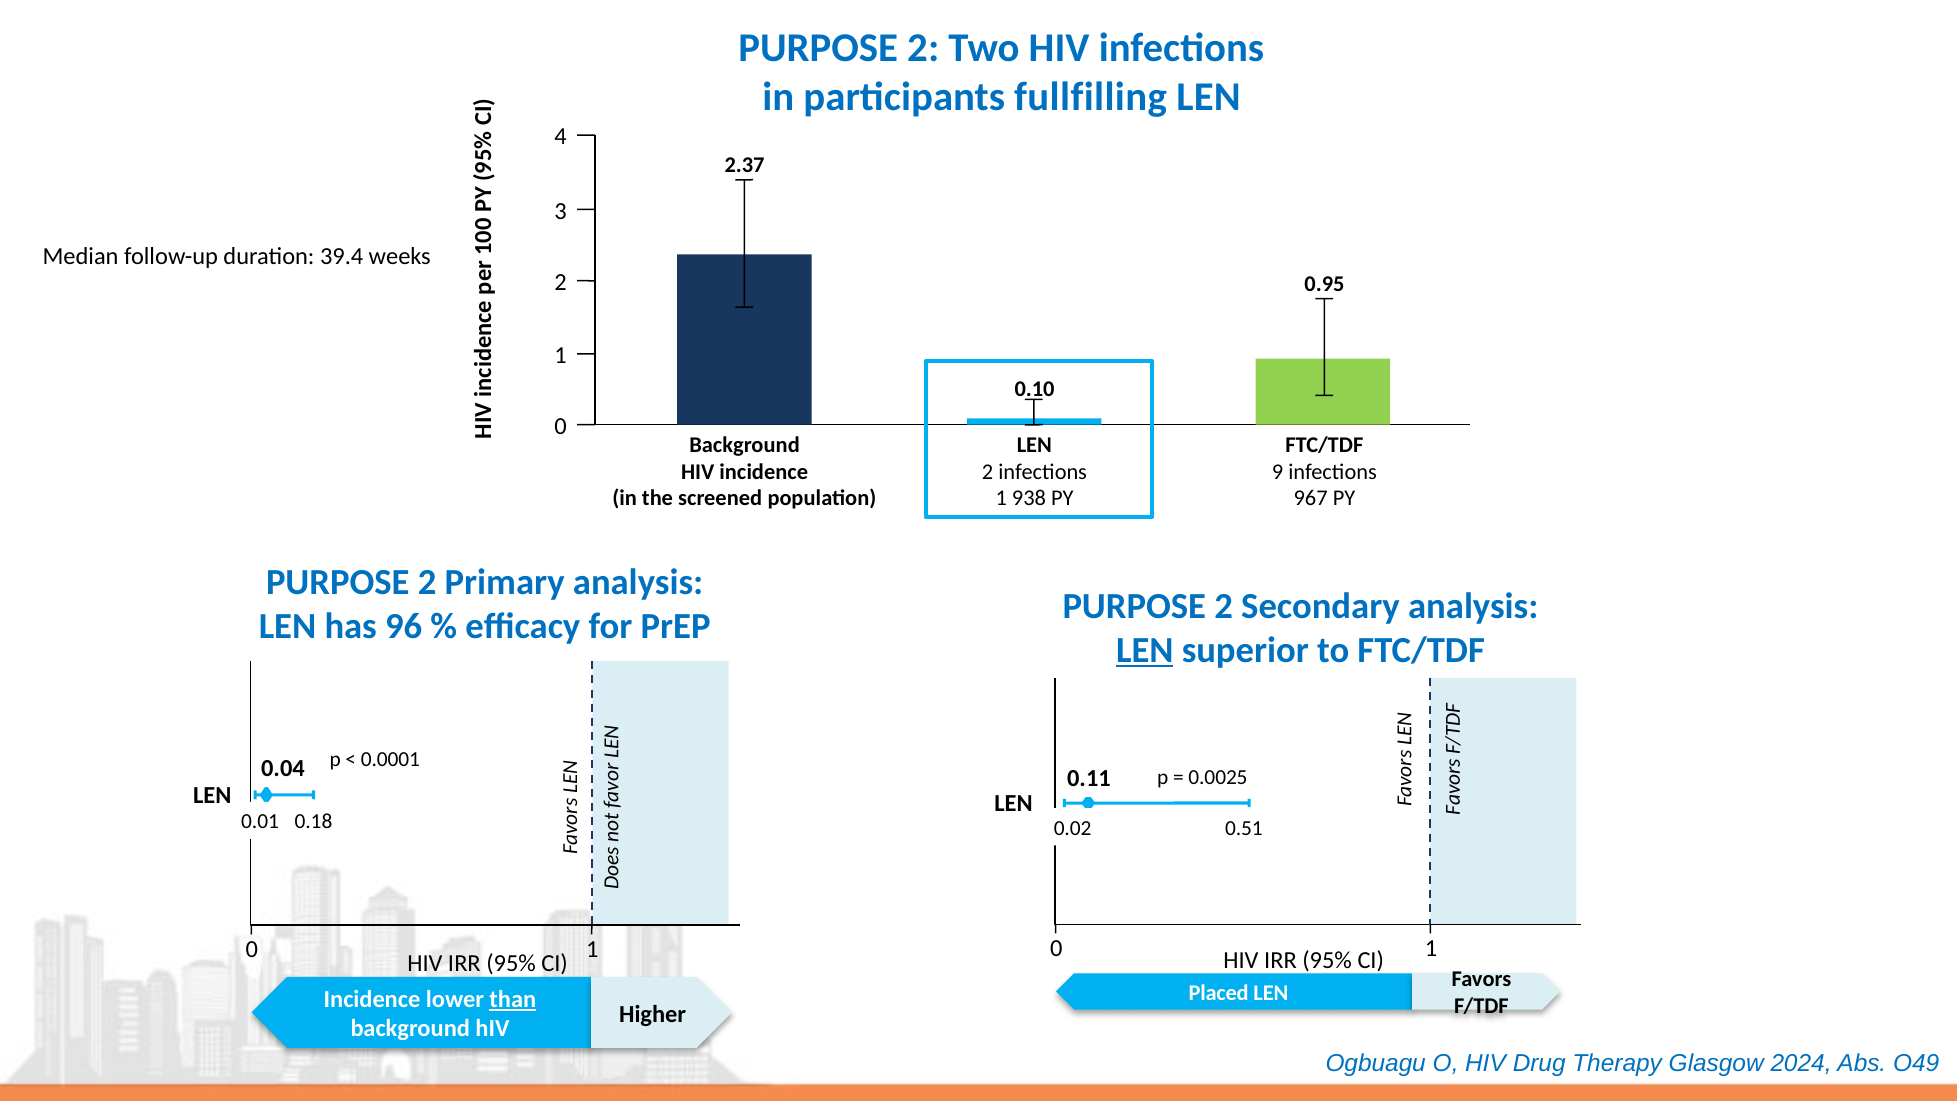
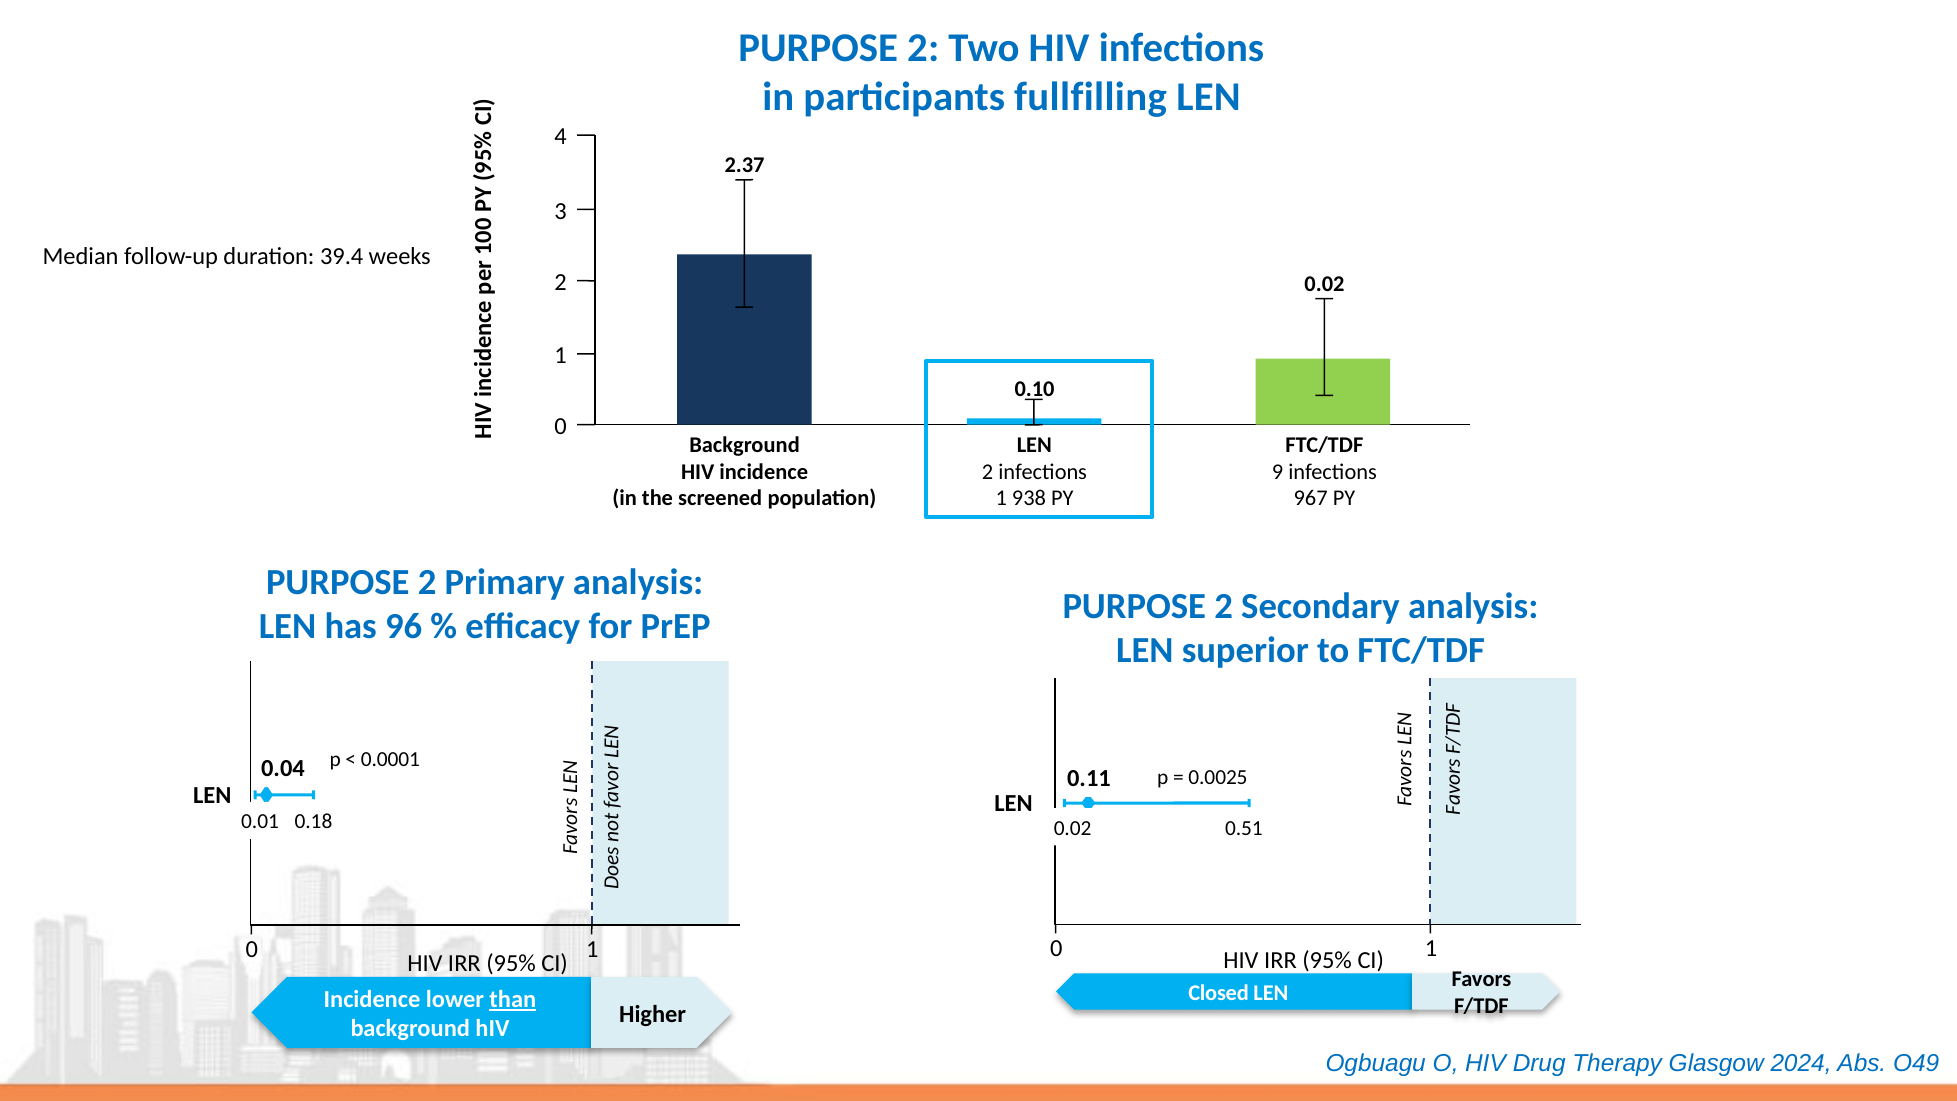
0.95 at (1324, 285): 0.95 -> 0.02
LEN at (1145, 650) underline: present -> none
Placed: Placed -> Closed
